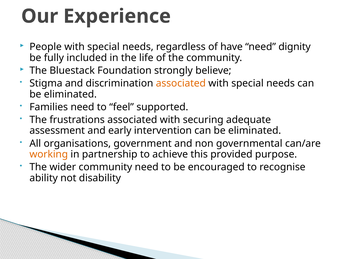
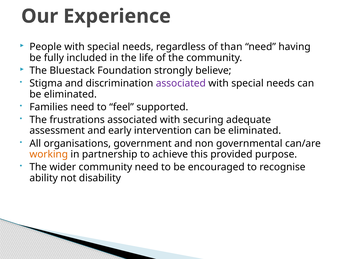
have: have -> than
dignity: dignity -> having
associated at (181, 83) colour: orange -> purple
